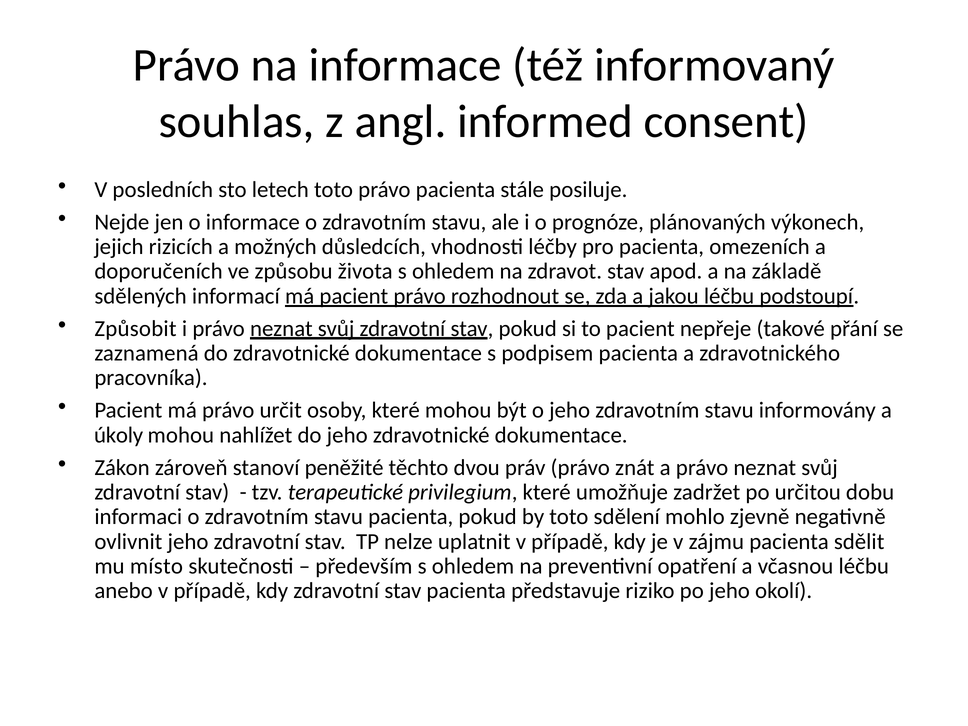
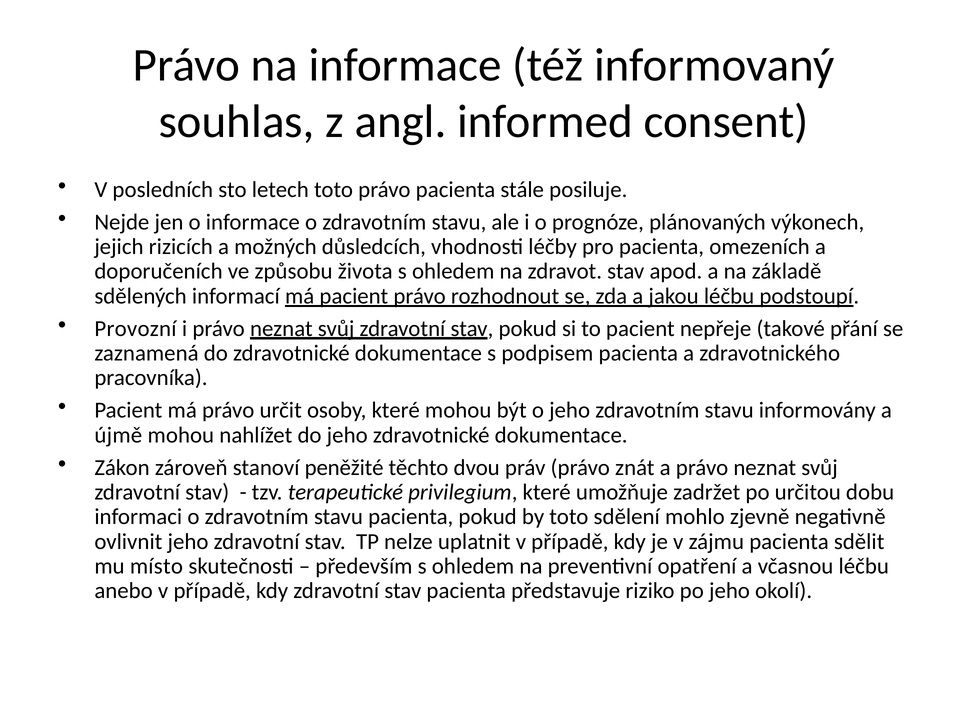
Způsobit: Způsobit -> Provozní
úkoly: úkoly -> újmě
